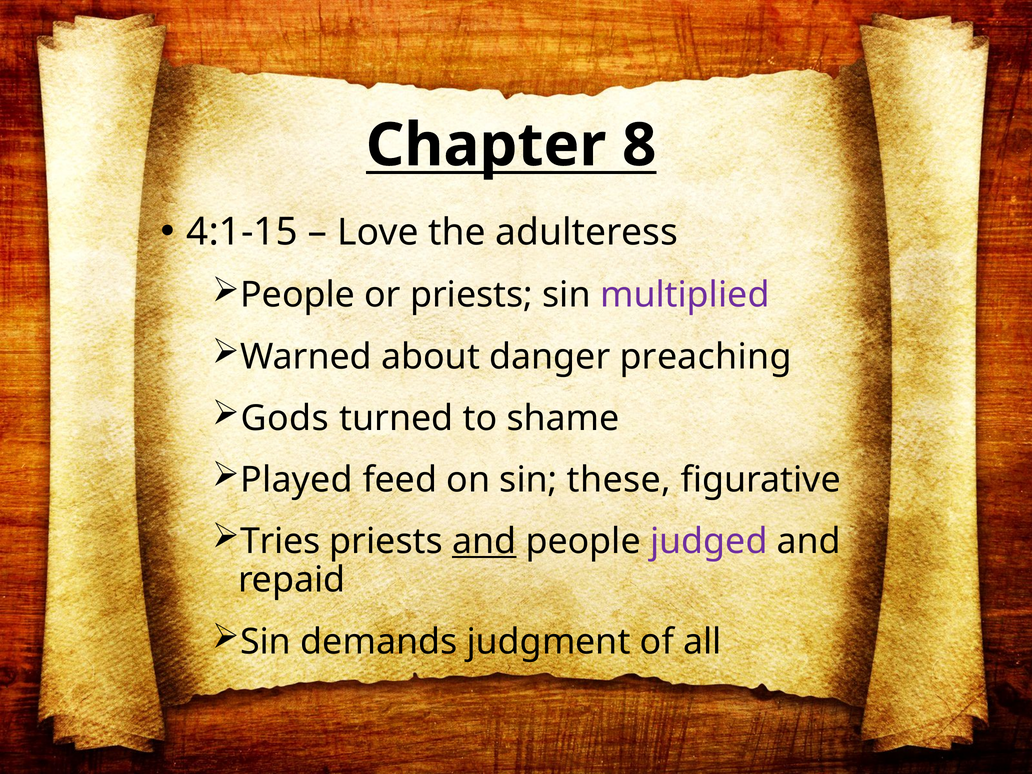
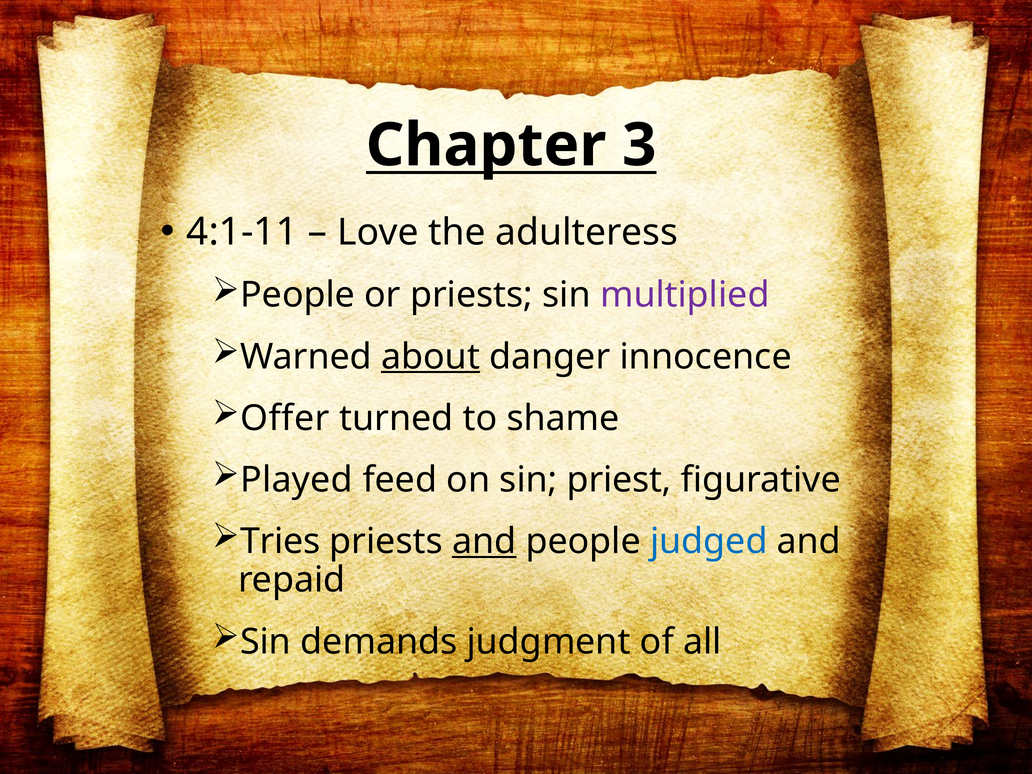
8: 8 -> 3
4:1-15: 4:1-15 -> 4:1-11
about underline: none -> present
preaching: preaching -> innocence
Gods: Gods -> Offer
these: these -> priest
judged colour: purple -> blue
